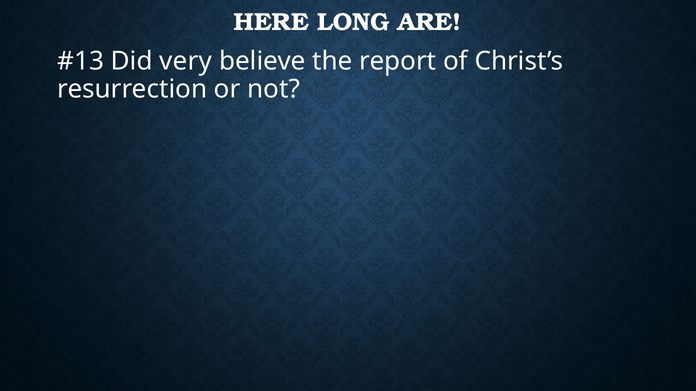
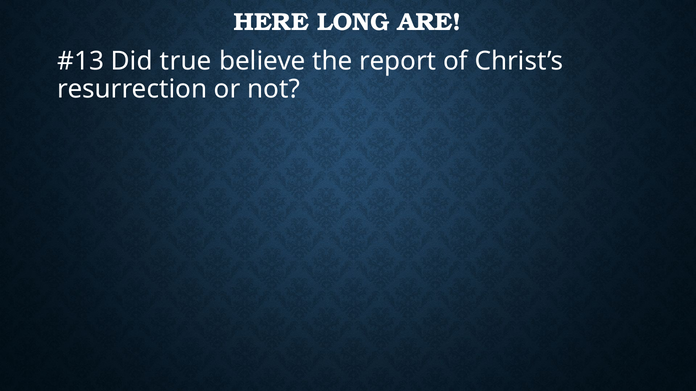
very: very -> true
